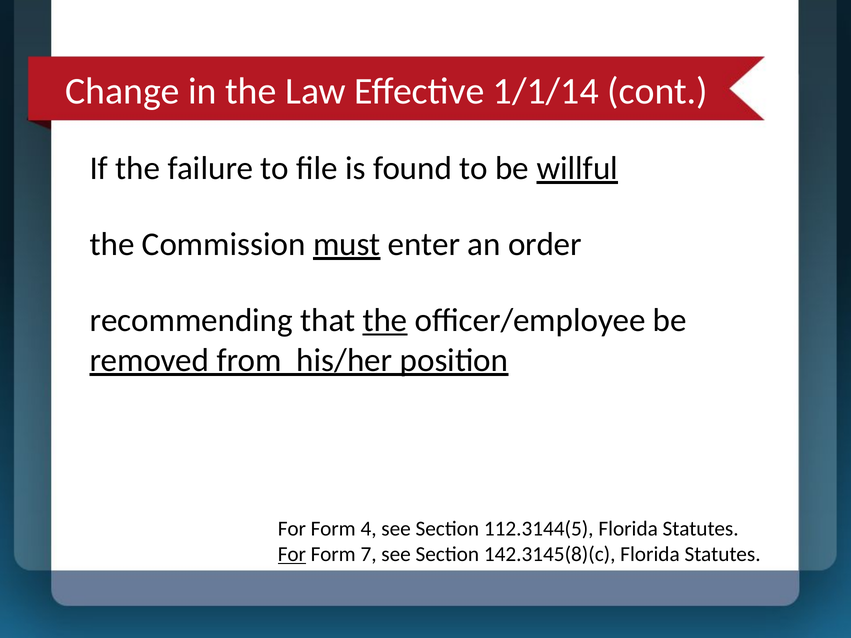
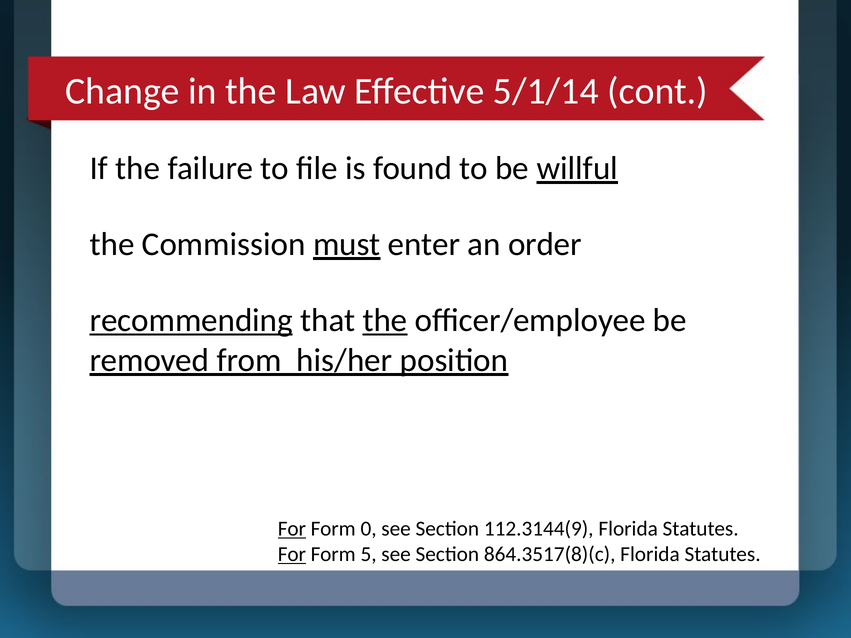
1/1/14: 1/1/14 -> 5/1/14
recommending underline: none -> present
For at (292, 529) underline: none -> present
4: 4 -> 0
112.3144(5: 112.3144(5 -> 112.3144(9
7: 7 -> 5
142.3145(8)(c: 142.3145(8)(c -> 864.3517(8)(c
